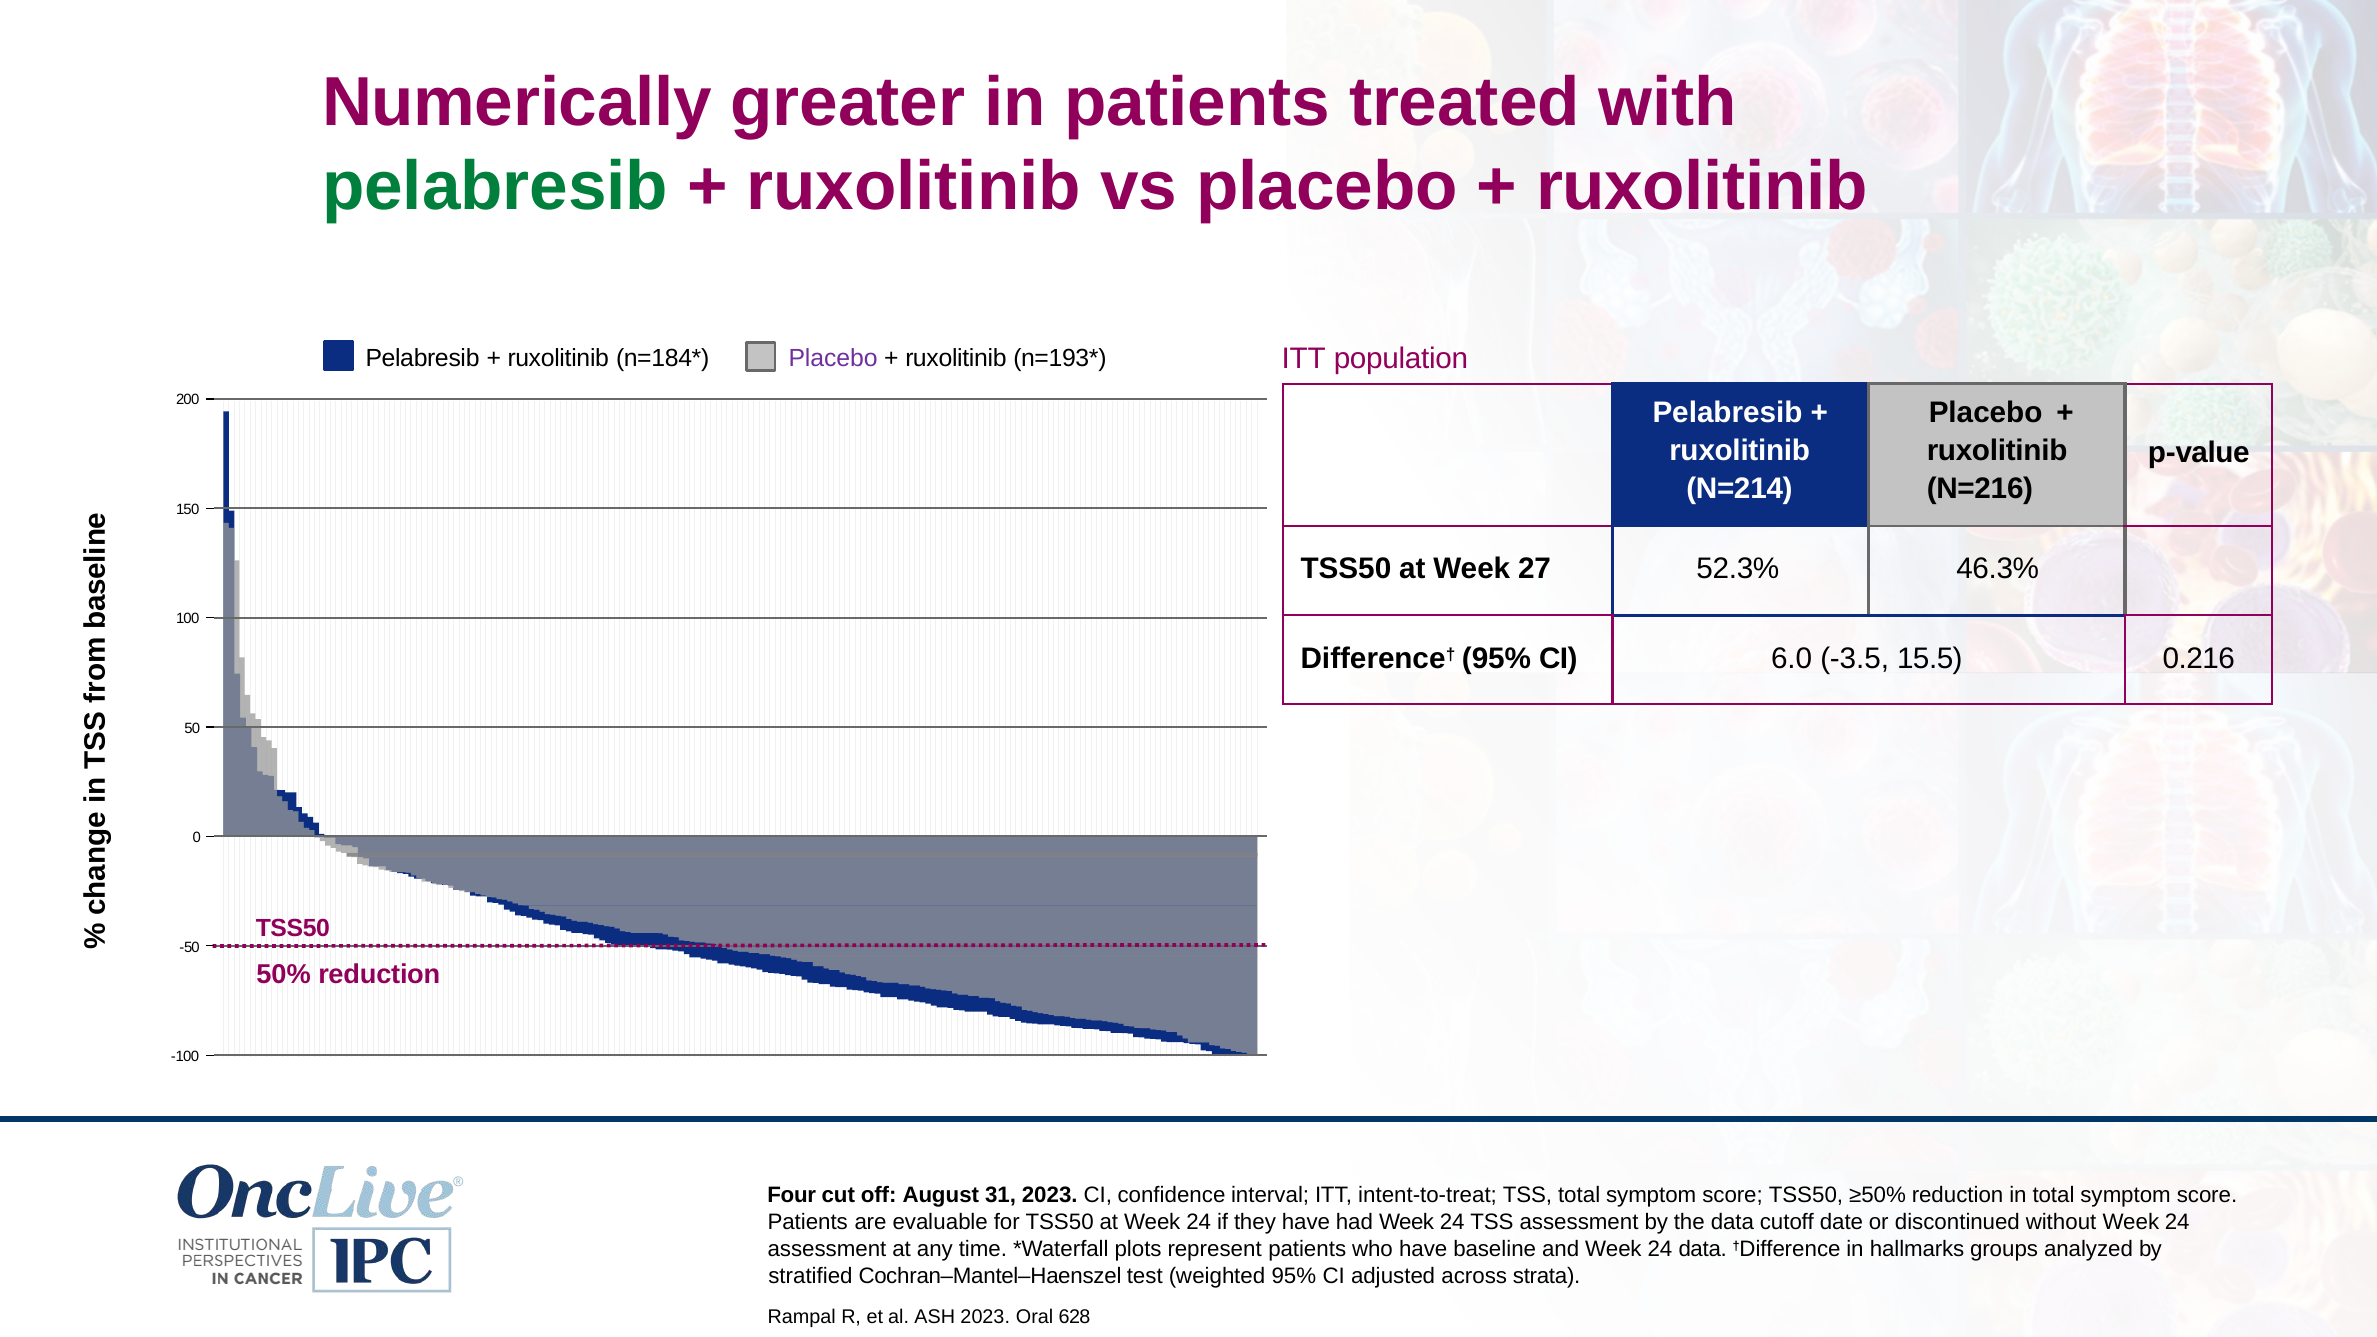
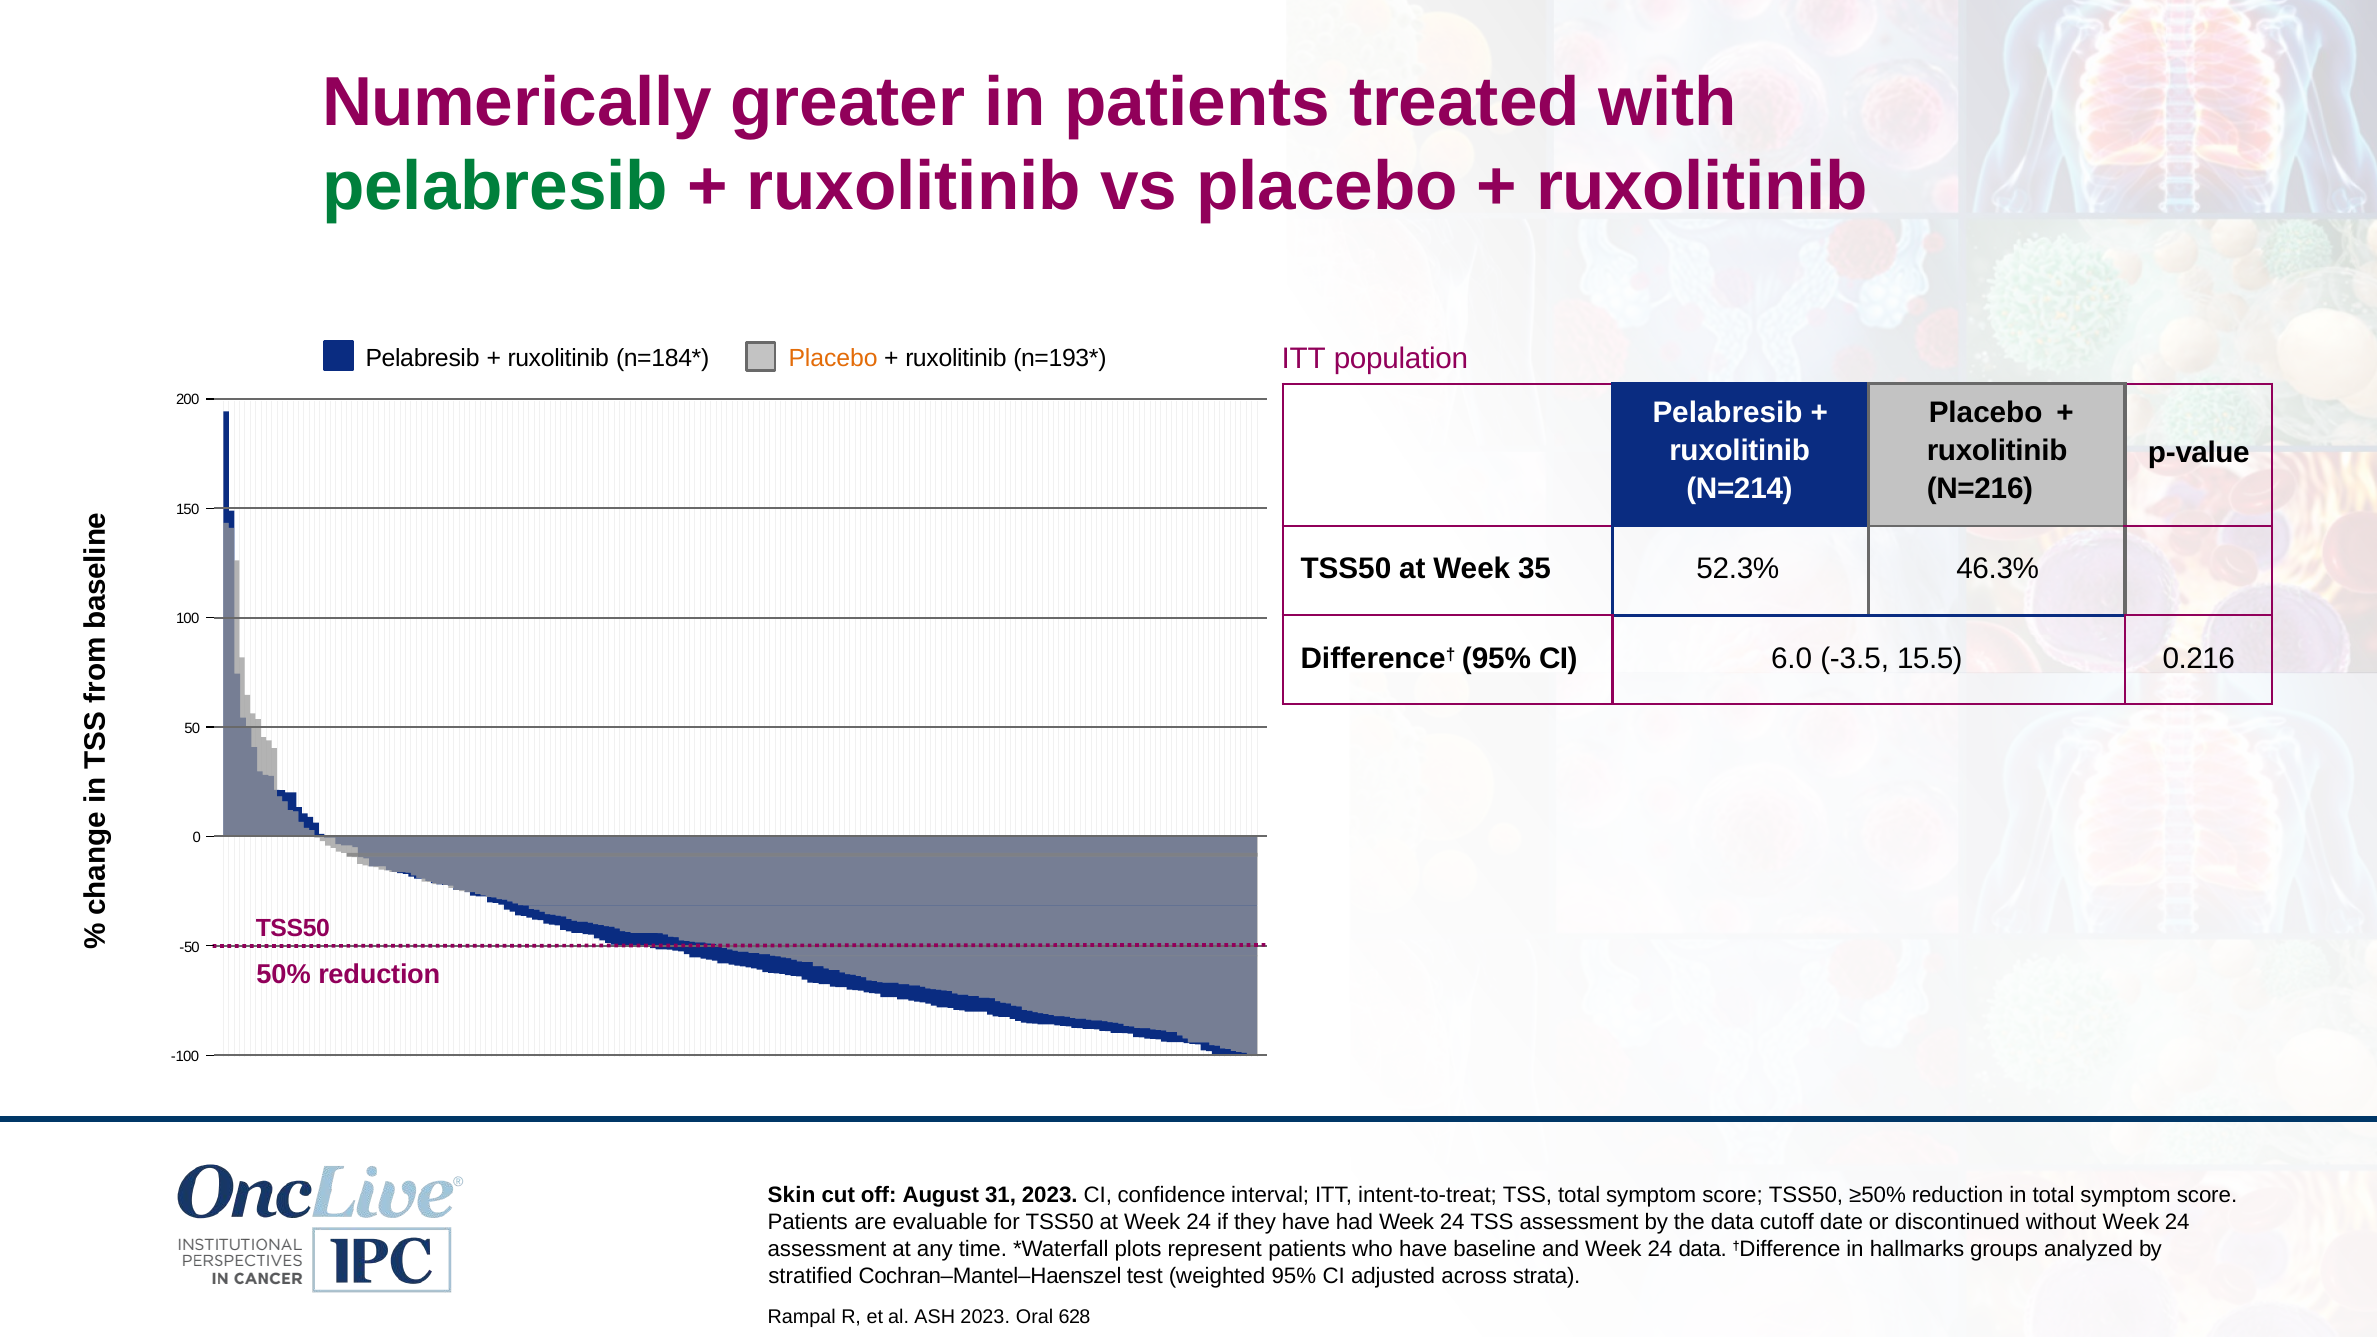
Placebo at (833, 358) colour: purple -> orange
27: 27 -> 35
Four: Four -> Skin
